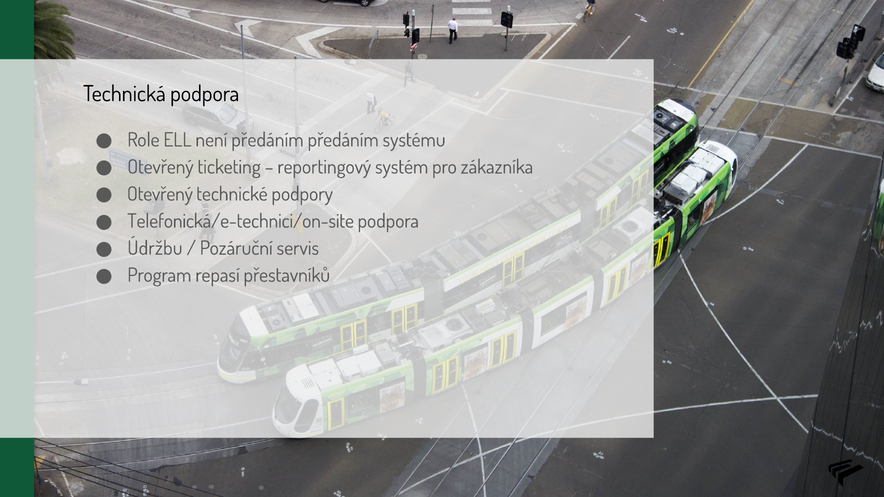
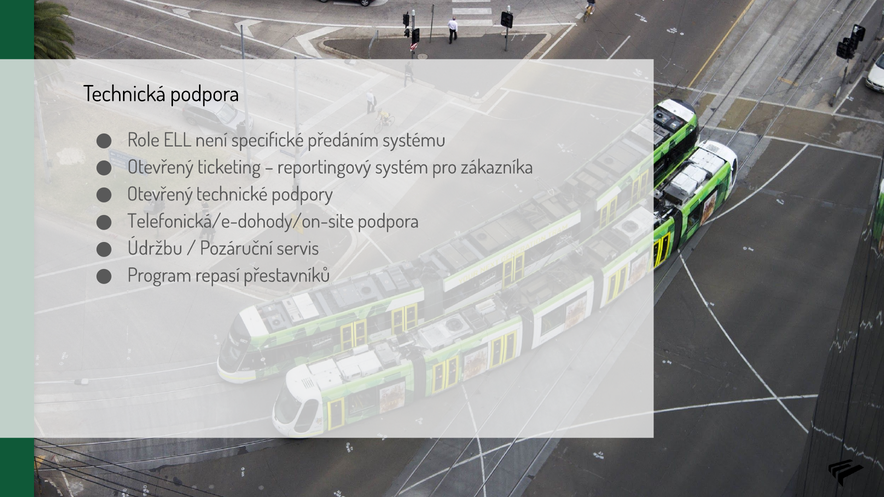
není předáním: předáním -> specifické
Telefonická/e-technici/on-site: Telefonická/e-technici/on-site -> Telefonická/e-dohody/on-site
